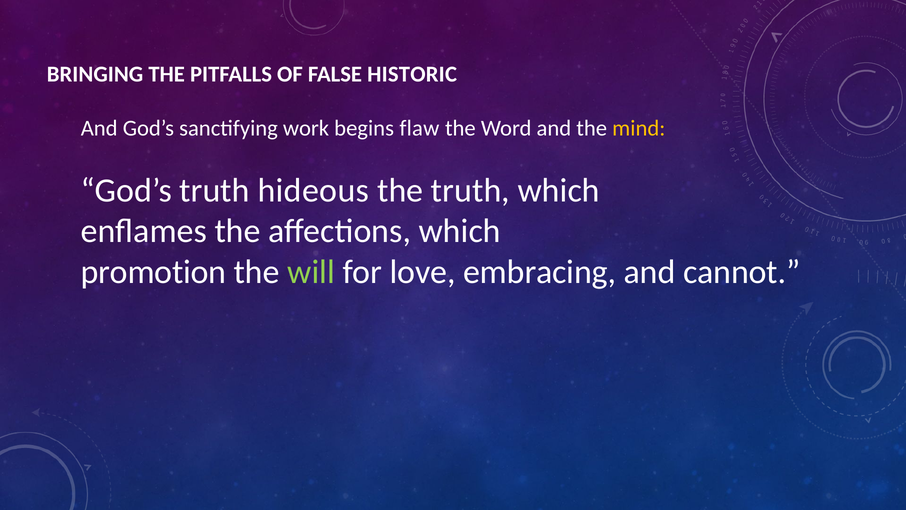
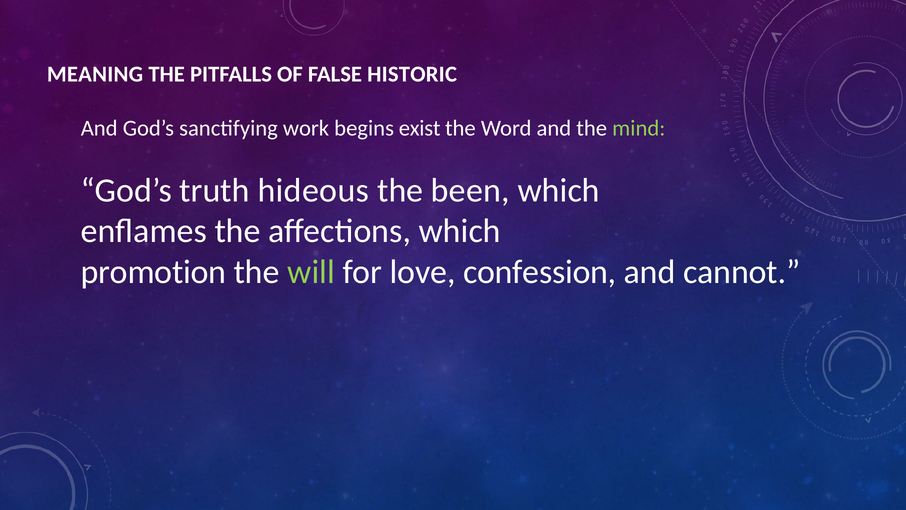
BRINGING: BRINGING -> MEANING
flaw: flaw -> exist
mind colour: yellow -> light green
the truth: truth -> been
embracing: embracing -> confession
